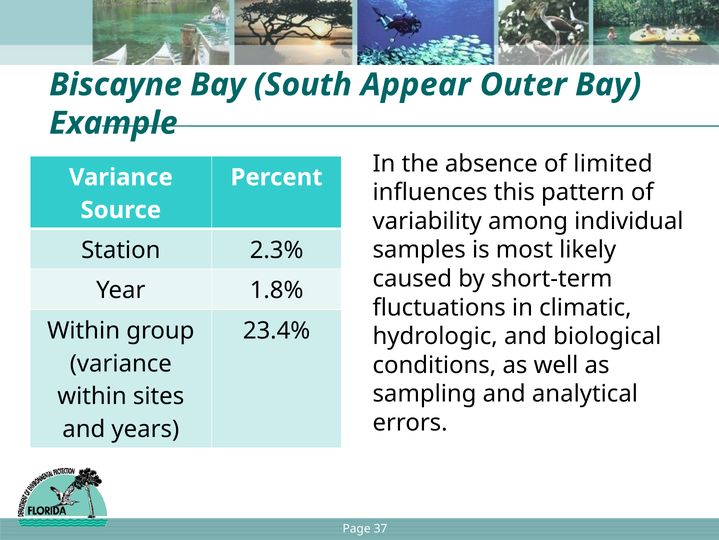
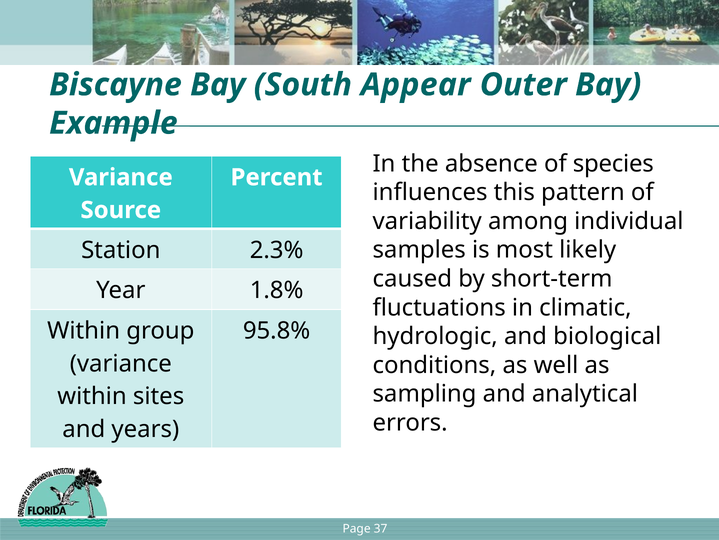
limited: limited -> species
23.4%: 23.4% -> 95.8%
